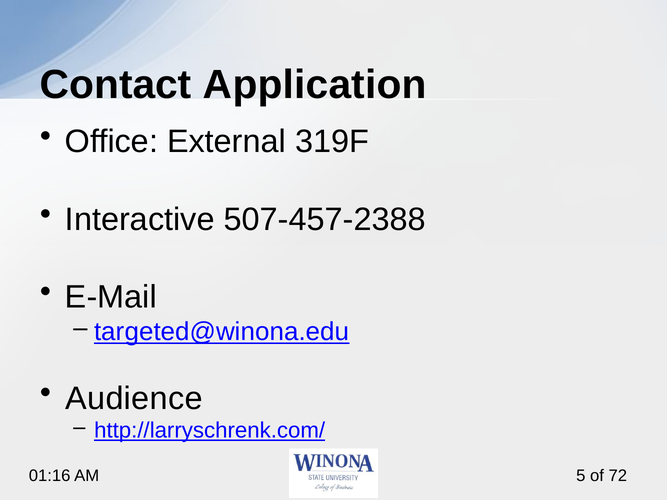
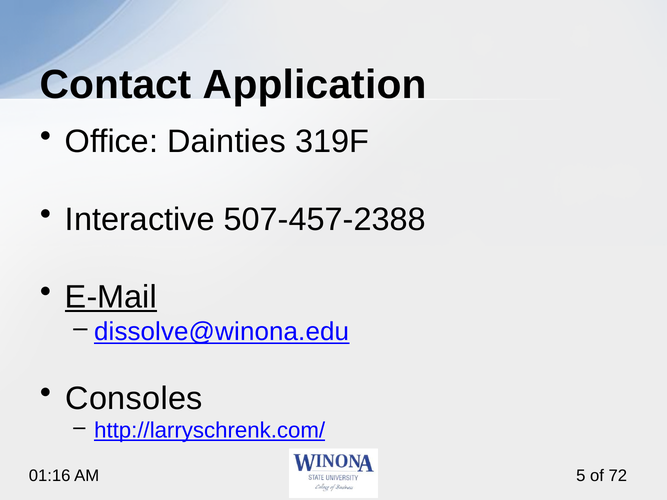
External: External -> Dainties
E-Mail underline: none -> present
targeted@winona.edu: targeted@winona.edu -> dissolve@winona.edu
Audience: Audience -> Consoles
